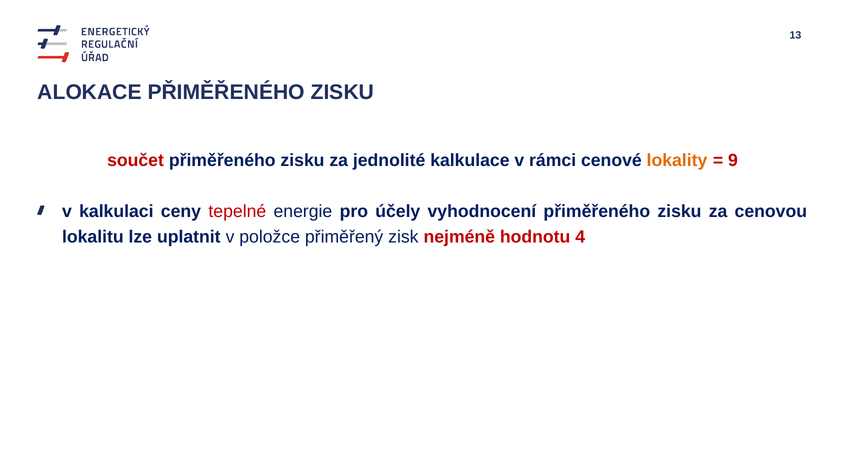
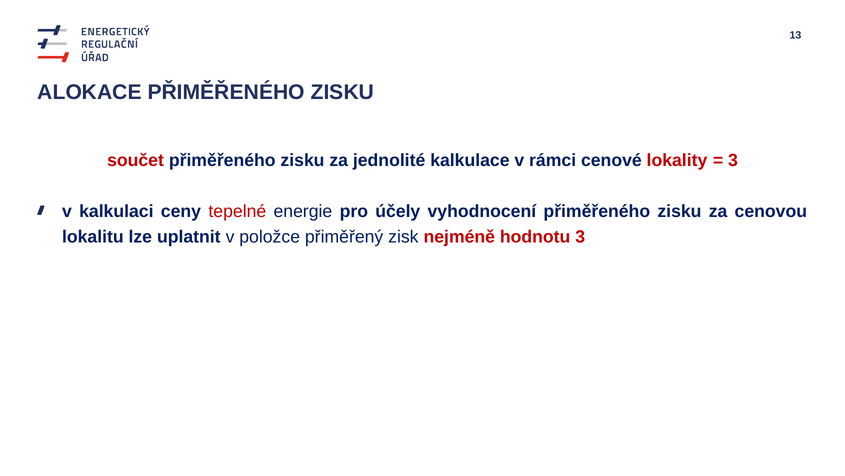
lokality colour: orange -> red
9 at (733, 160): 9 -> 3
hodnotu 4: 4 -> 3
